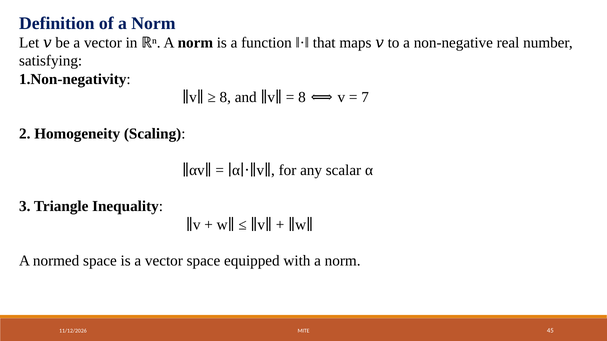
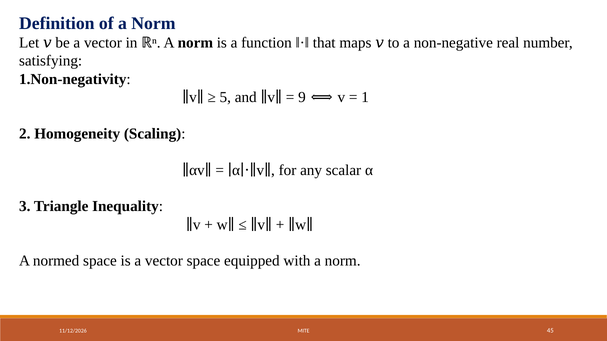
8 at (225, 97): 8 -> 5
8 at (302, 97): 8 -> 9
7: 7 -> 1
